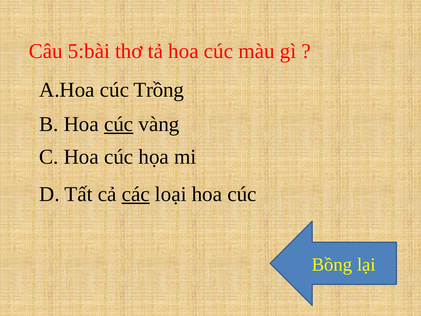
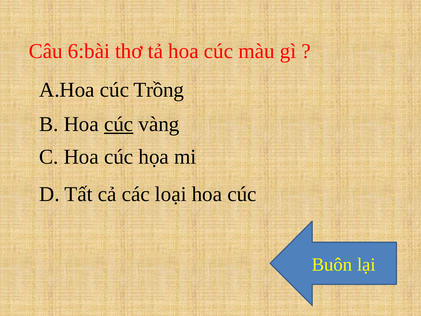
5:bài: 5:bài -> 6:bài
các underline: present -> none
Bồng: Bồng -> Buôn
